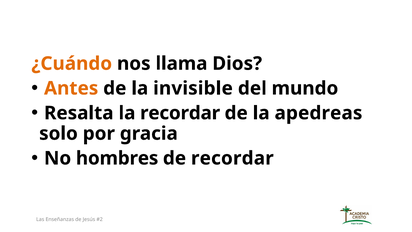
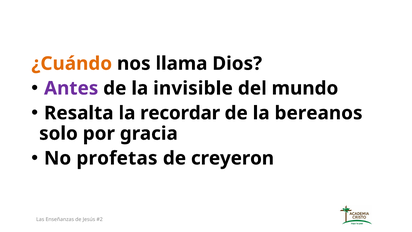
Antes colour: orange -> purple
apedreas: apedreas -> bereanos
hombres: hombres -> profetas
de recordar: recordar -> creyeron
